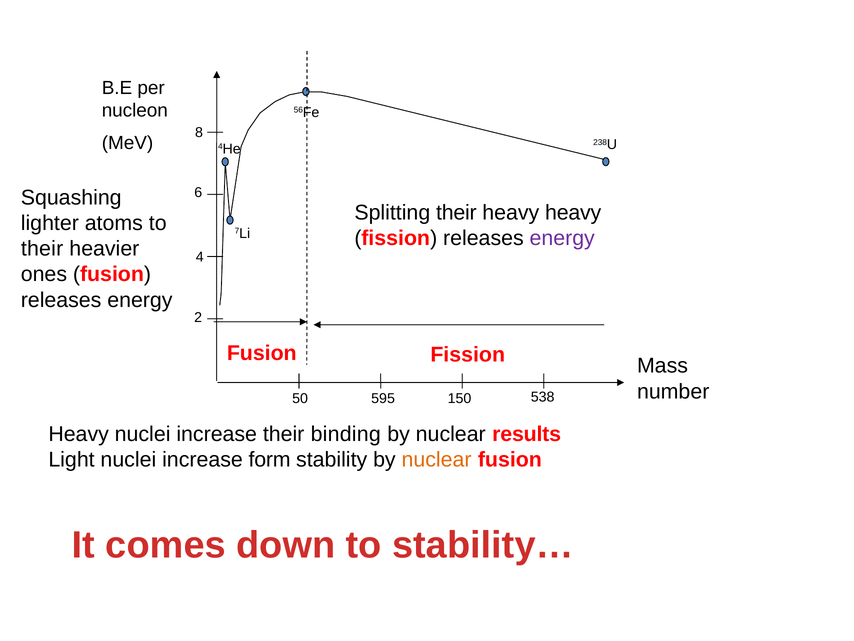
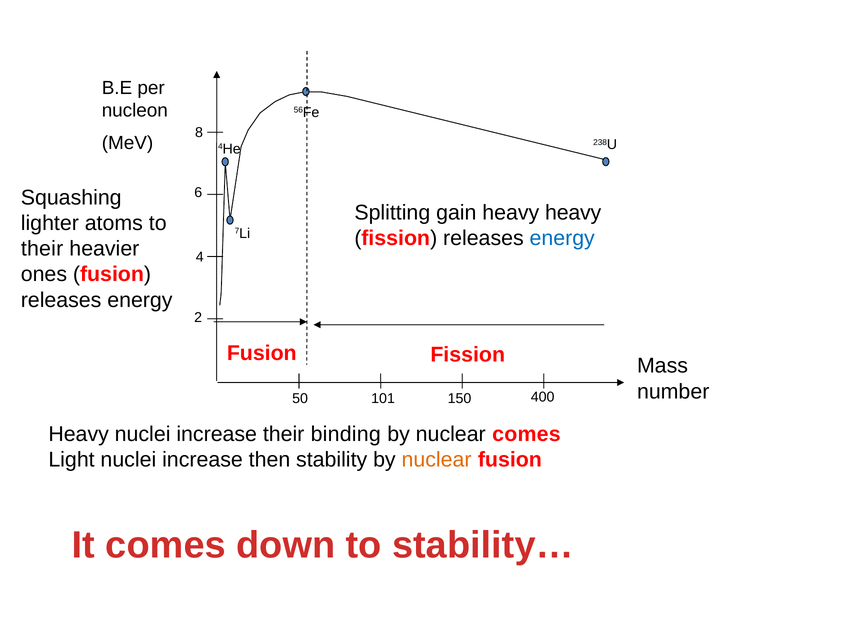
Splitting their: their -> gain
energy at (562, 238) colour: purple -> blue
595: 595 -> 101
538: 538 -> 400
nuclear results: results -> comes
form: form -> then
